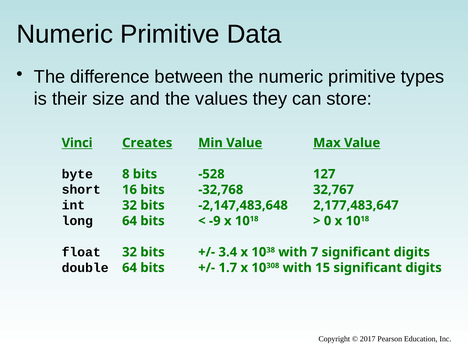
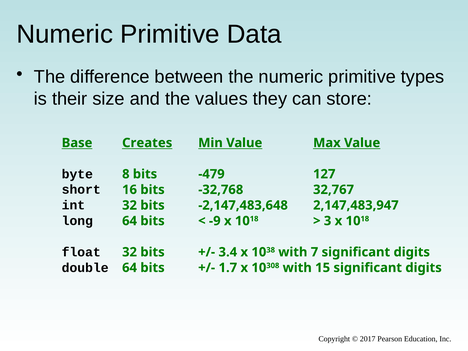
Vinci: Vinci -> Base
-528: -528 -> -479
2,177,483,647: 2,177,483,647 -> 2,147,483,947
0: 0 -> 3
